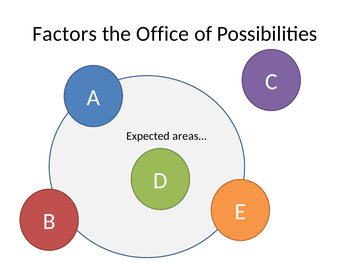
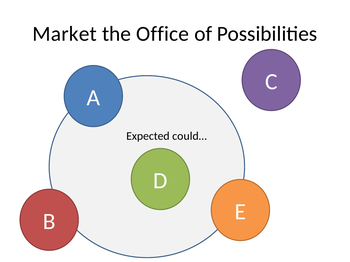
Factors: Factors -> Market
areas…: areas… -> could…
